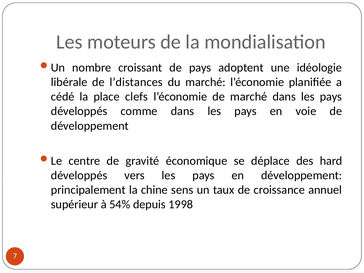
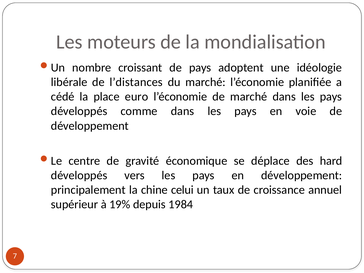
clefs: clefs -> euro
sens: sens -> celui
54%: 54% -> 19%
1998: 1998 -> 1984
